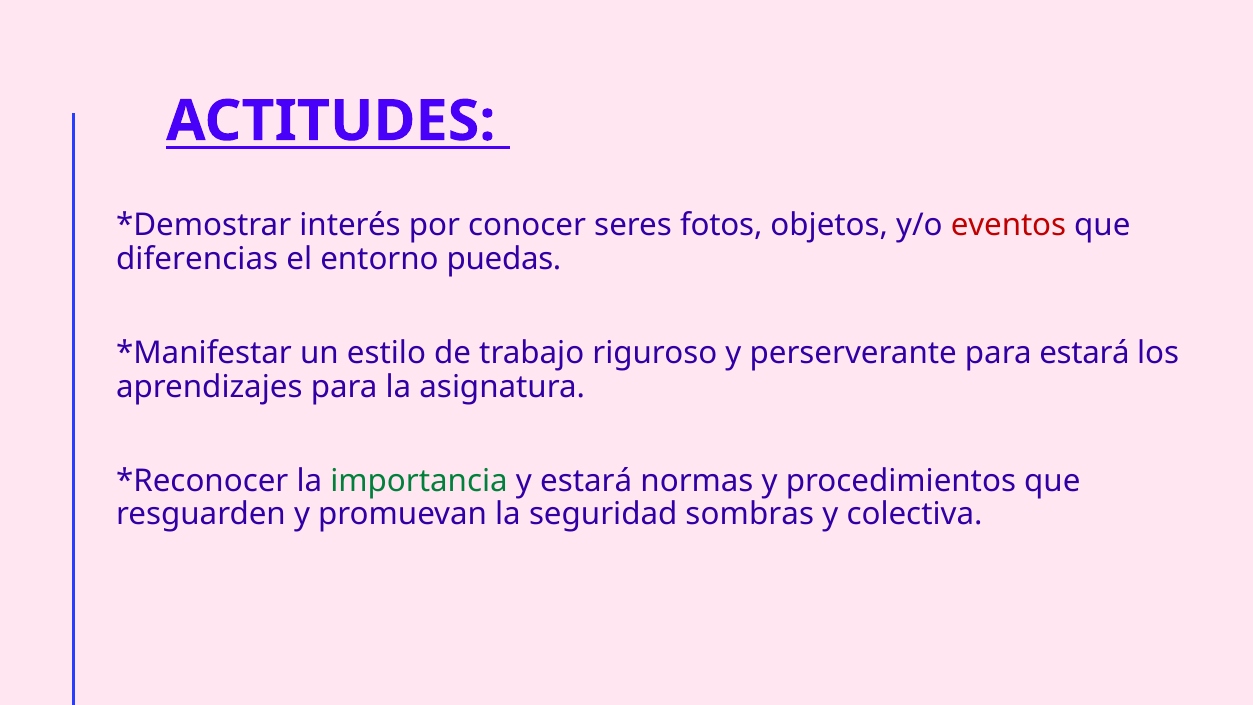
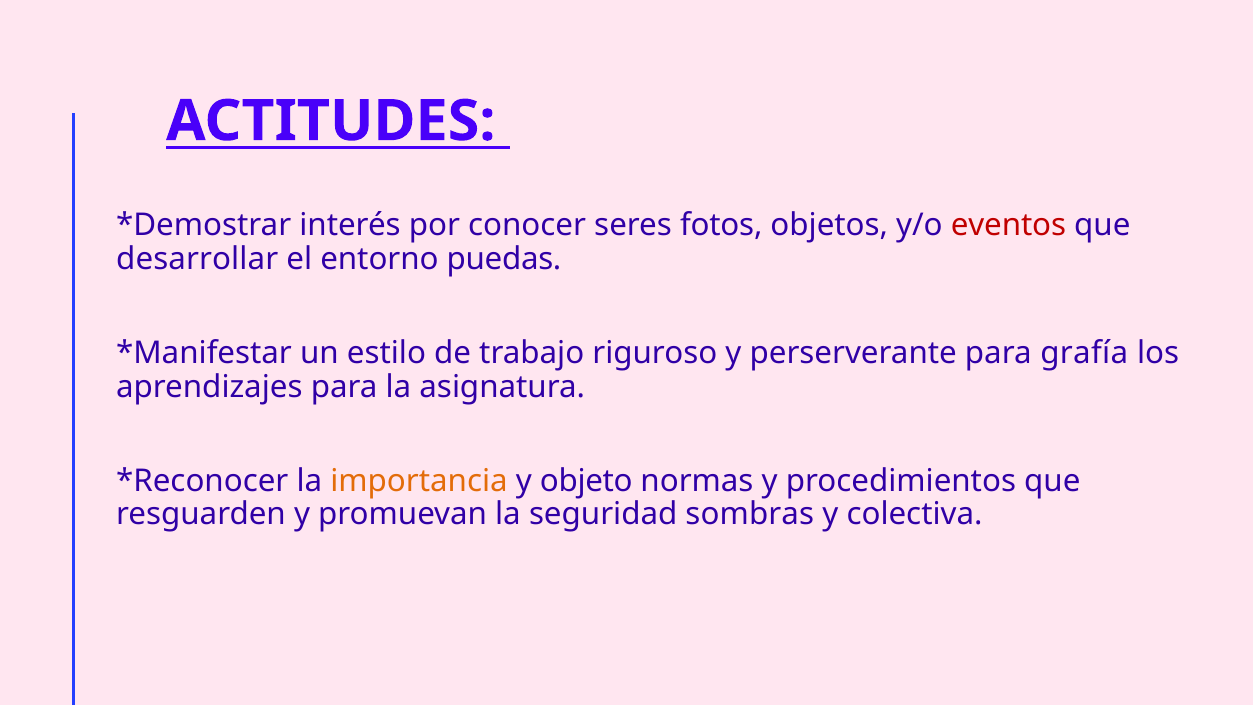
diferencias: diferencias -> desarrollar
para estará: estará -> grafía
importancia colour: green -> orange
y estará: estará -> objeto
